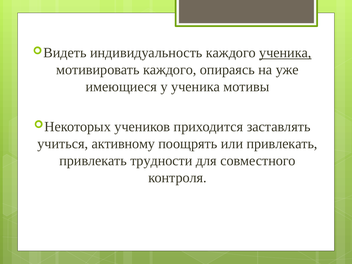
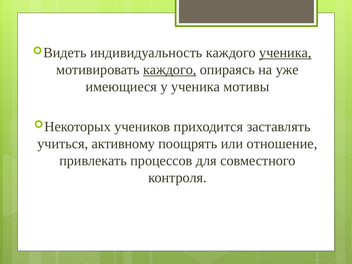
каждого at (170, 70) underline: none -> present
или привлекать: привлекать -> отношение
трудности: трудности -> процессов
